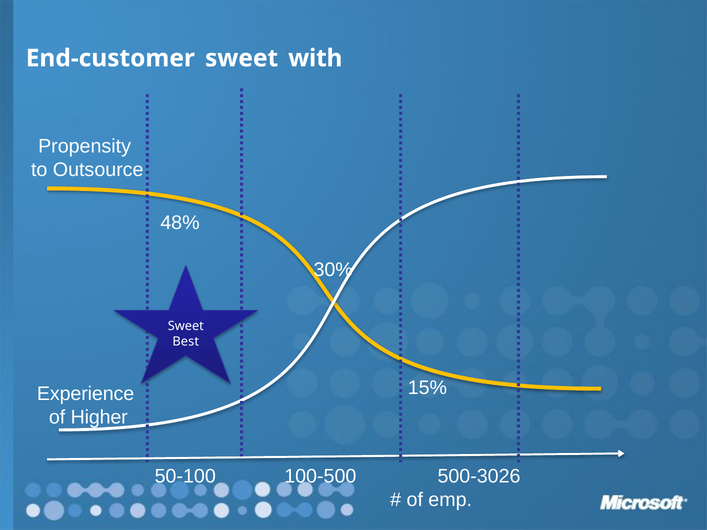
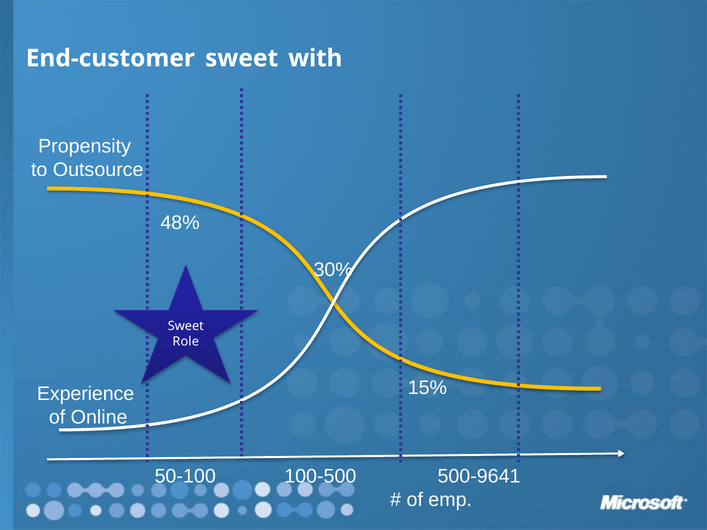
Best: Best -> Role
Higher: Higher -> Online
500-3026: 500-3026 -> 500-9641
